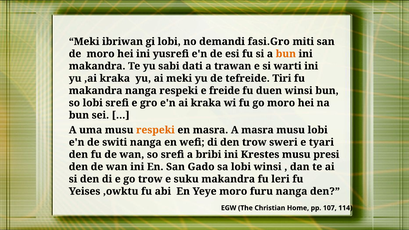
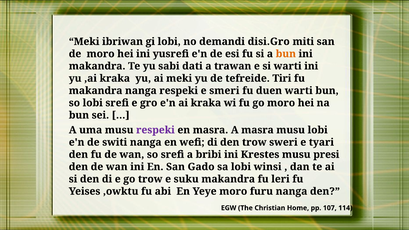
fasi.Gro: fasi.Gro -> disi.Gro
freide: freide -> smeri
duen winsi: winsi -> warti
respeki at (155, 130) colour: orange -> purple
